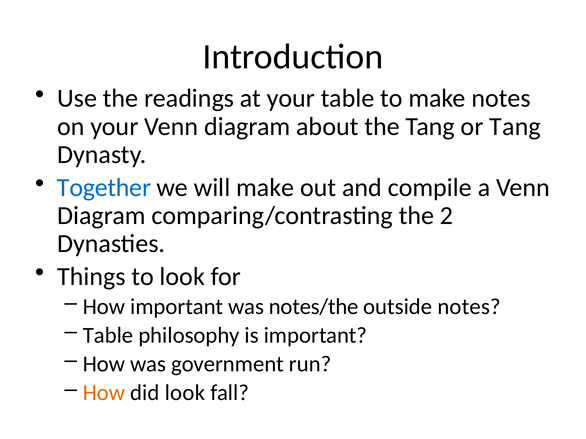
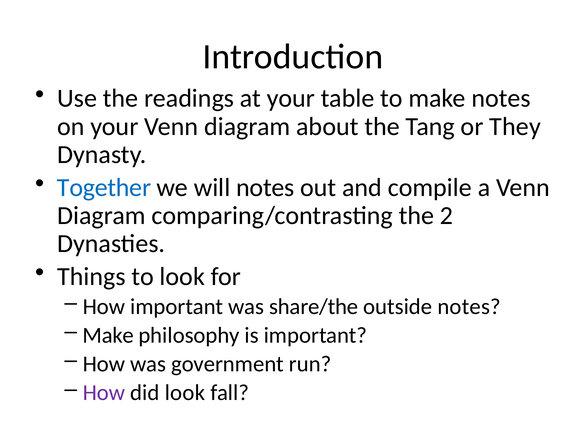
or Tang: Tang -> They
will make: make -> notes
notes/the: notes/the -> share/the
Table at (108, 336): Table -> Make
How at (104, 393) colour: orange -> purple
